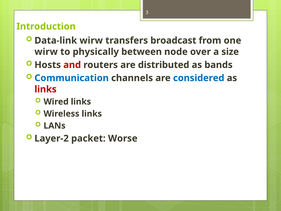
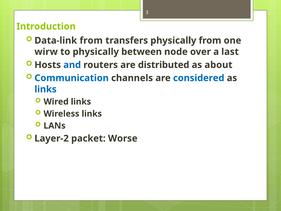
Data-link wirw: wirw -> from
transfers broadcast: broadcast -> physically
size: size -> last
and colour: red -> blue
bands: bands -> about
links at (46, 89) colour: red -> blue
